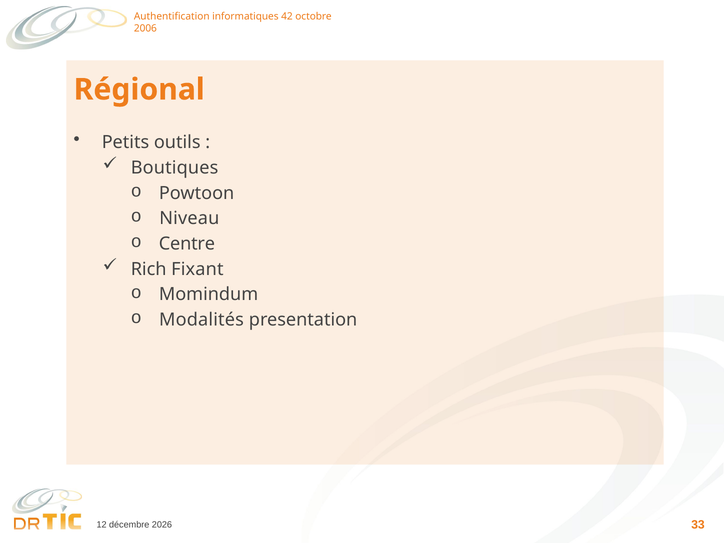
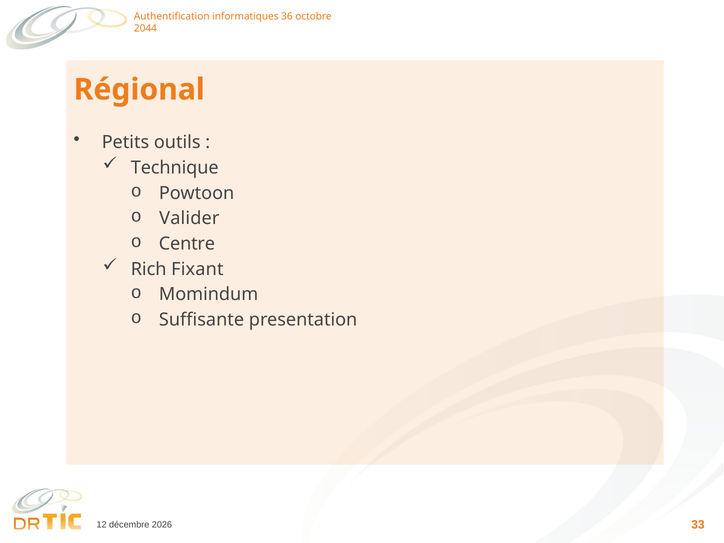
42: 42 -> 36
2006: 2006 -> 2044
Boutiques: Boutiques -> Technique
Niveau: Niveau -> Valider
Modalités: Modalités -> Suffisante
